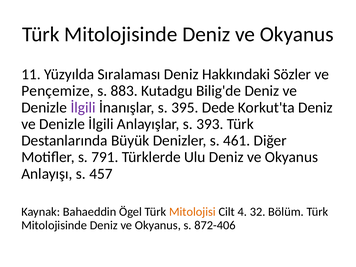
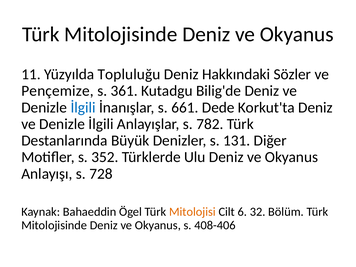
Sıralaması: Sıralaması -> Topluluğu
883: 883 -> 361
İlgili at (83, 107) colour: purple -> blue
395: 395 -> 661
393: 393 -> 782
461: 461 -> 131
791: 791 -> 352
457: 457 -> 728
4: 4 -> 6
872-406: 872-406 -> 408-406
